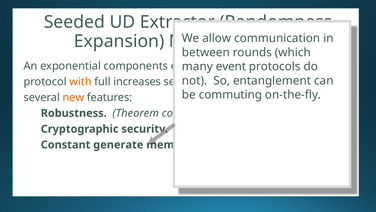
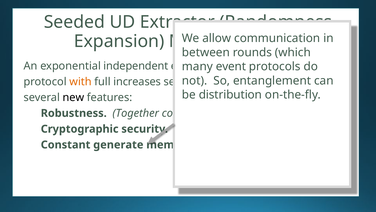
components: components -> independent
commuting: commuting -> distribution
new colour: orange -> black
Theorem: Theorem -> Together
